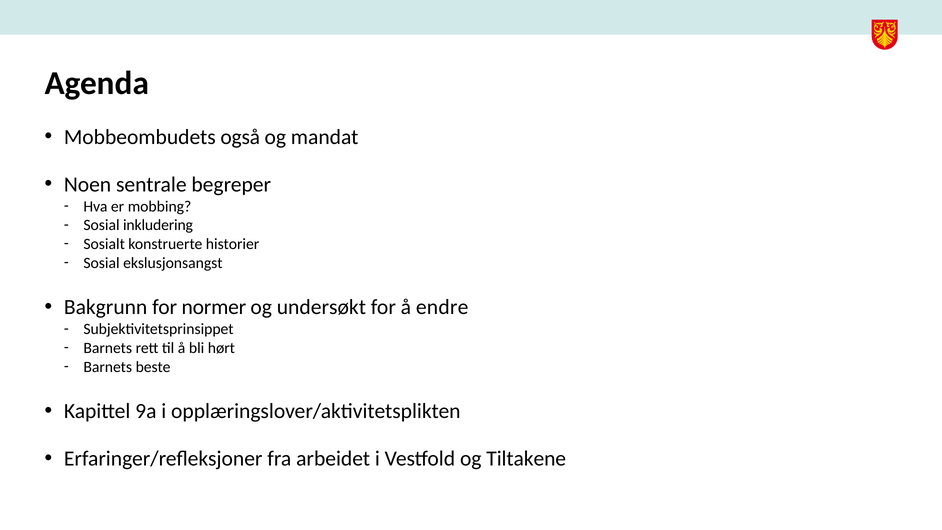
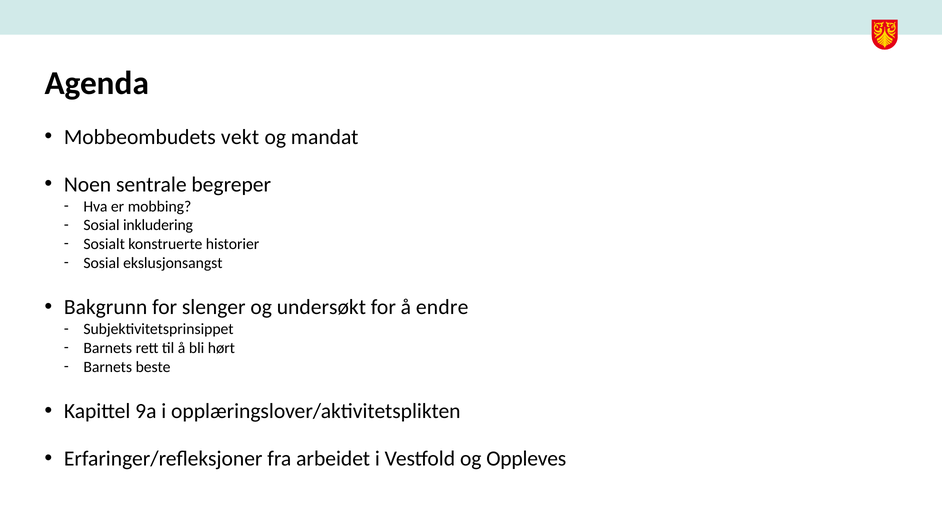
også: også -> vekt
normer: normer -> slenger
Tiltakene: Tiltakene -> Oppleves
